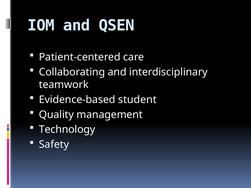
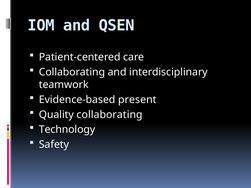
student: student -> present
Quality management: management -> collaborating
